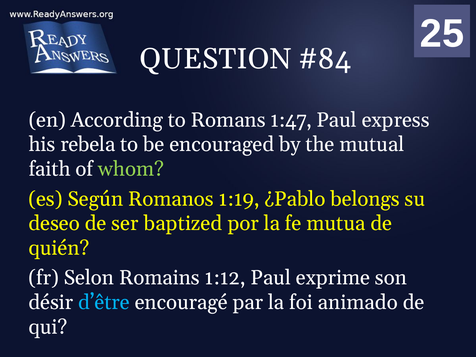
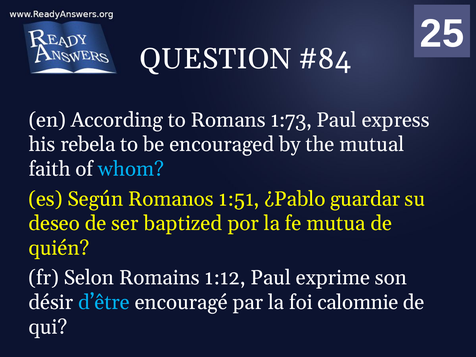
1:47: 1:47 -> 1:73
whom colour: light green -> light blue
1:19: 1:19 -> 1:51
belongs: belongs -> guardar
animado: animado -> calomnie
